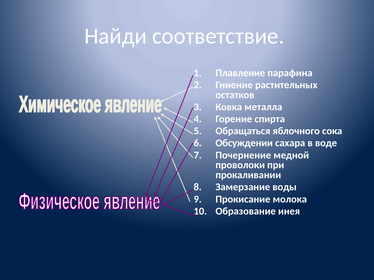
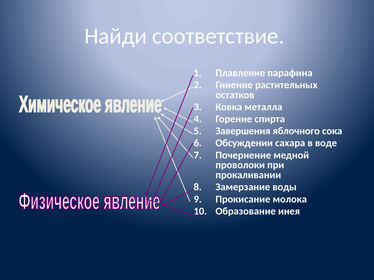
Обращаться: Обращаться -> Завершения
